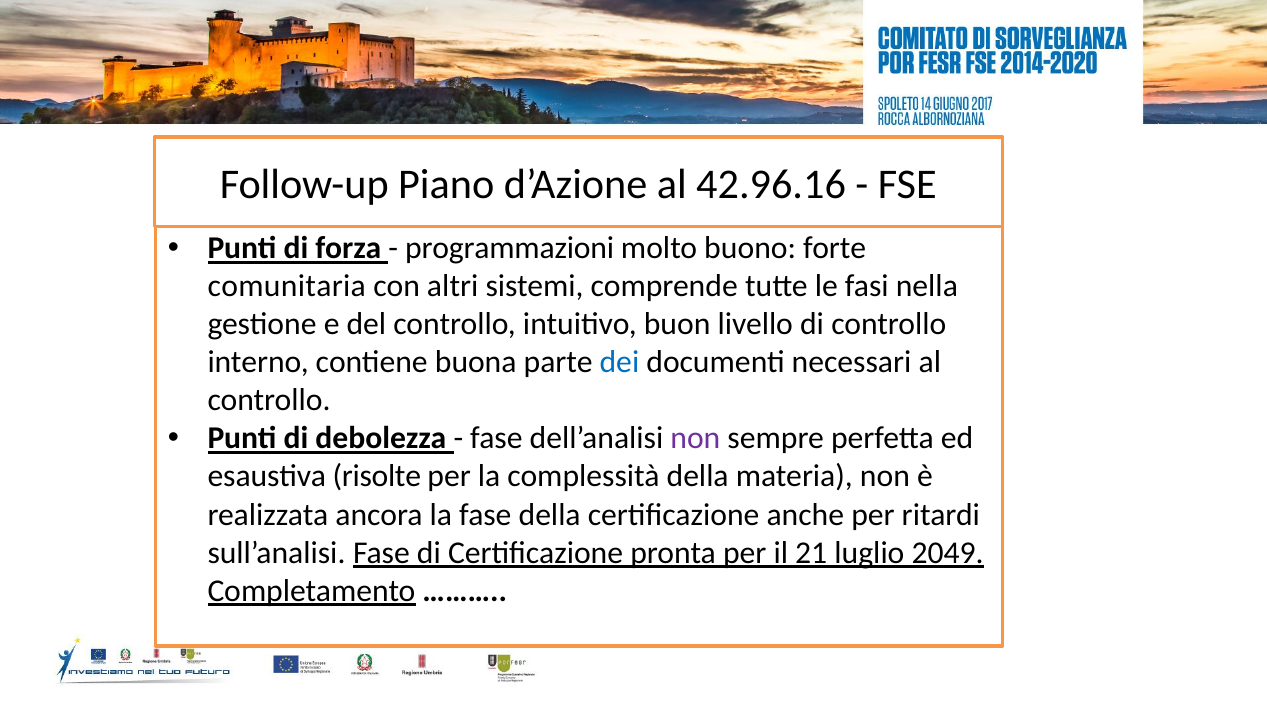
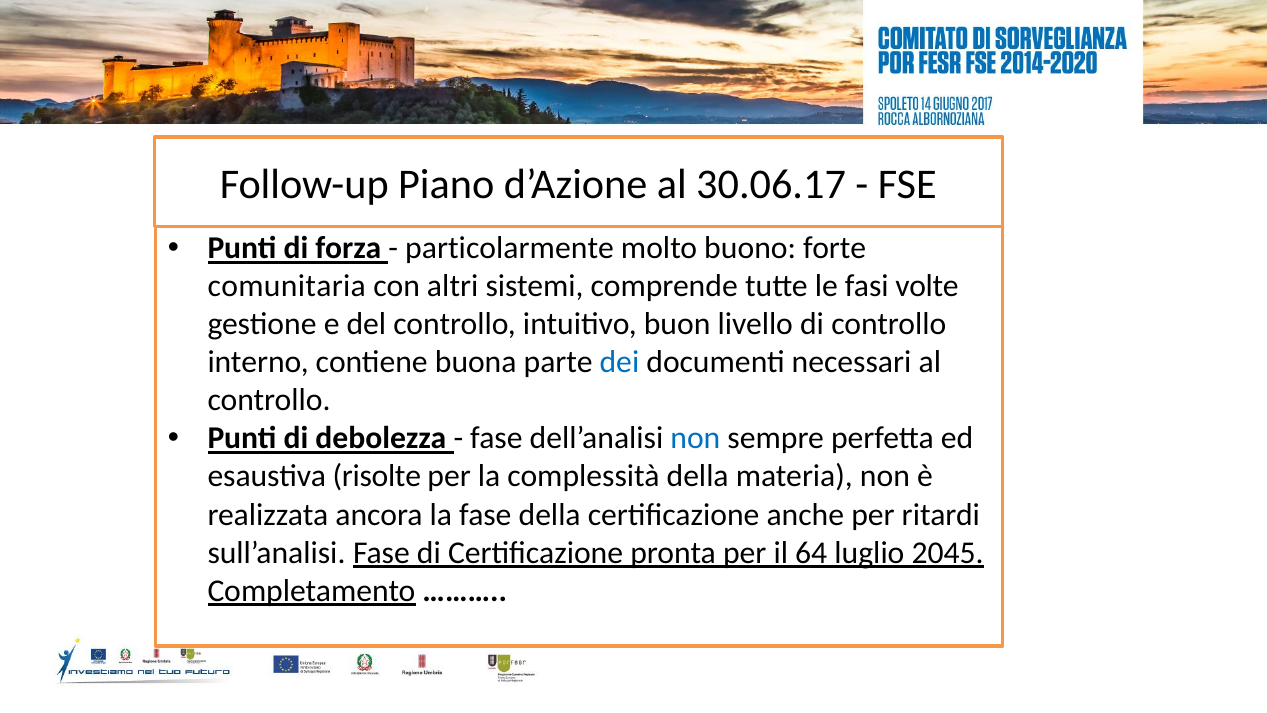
42.96.16: 42.96.16 -> 30.06.17
programmazioni: programmazioni -> particolarmente
nella: nella -> volte
non at (695, 438) colour: purple -> blue
21: 21 -> 64
2049: 2049 -> 2045
